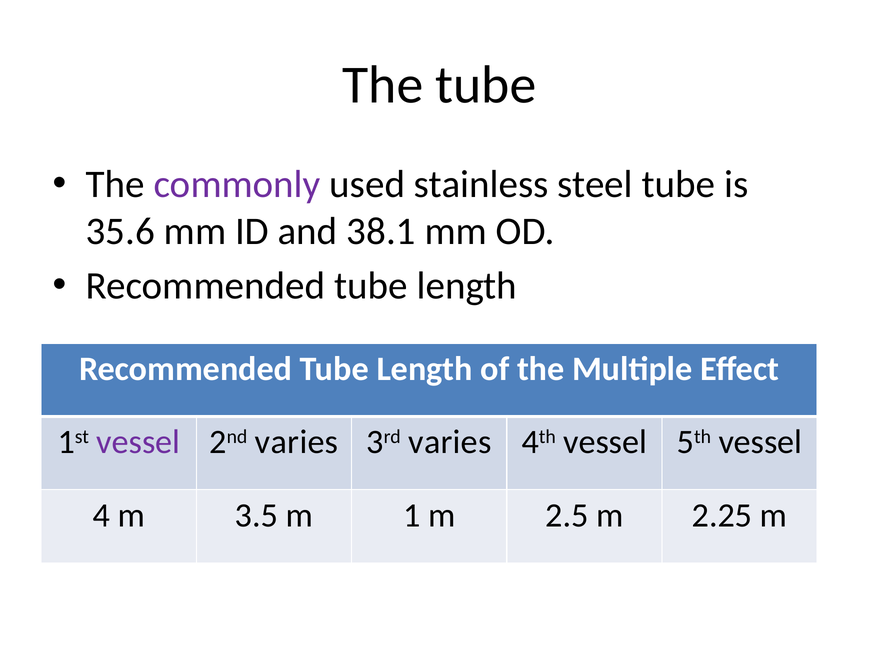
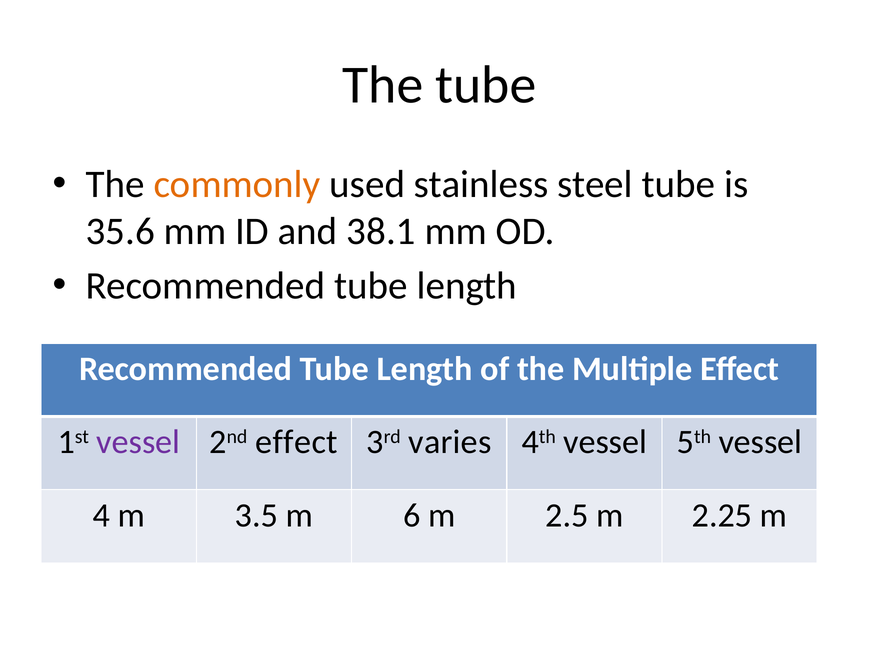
commonly colour: purple -> orange
2nd varies: varies -> effect
1: 1 -> 6
